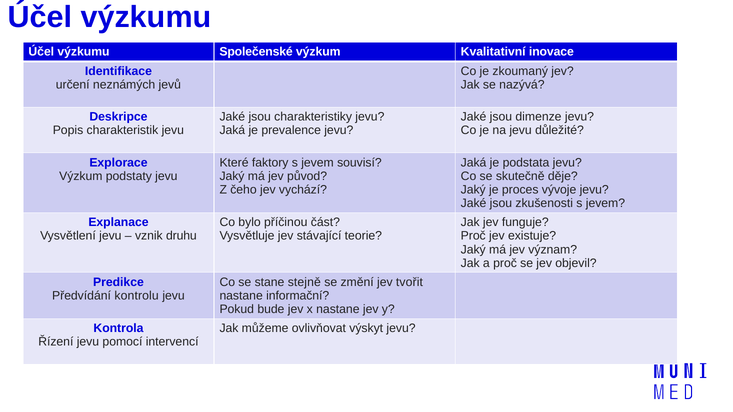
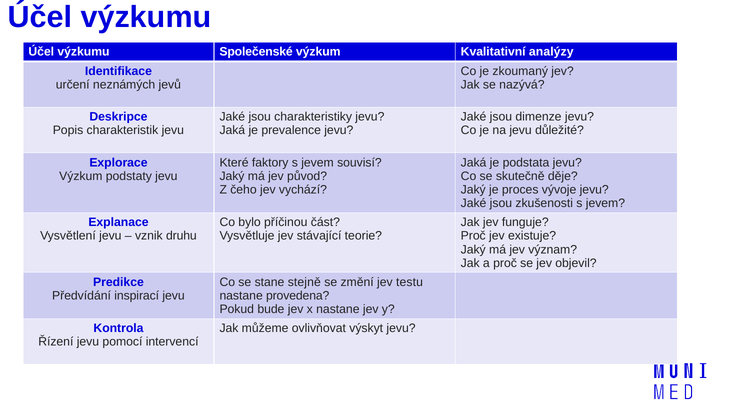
inovace: inovace -> analýzy
tvořit: tvořit -> testu
kontrolu: kontrolu -> inspirací
informační: informační -> provedena
